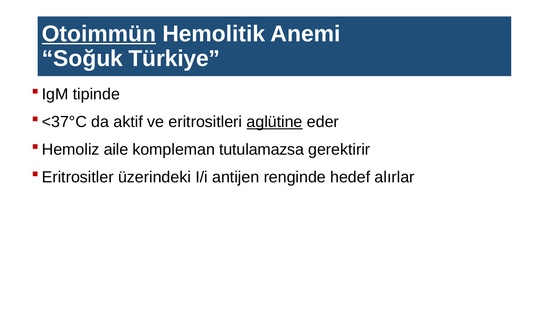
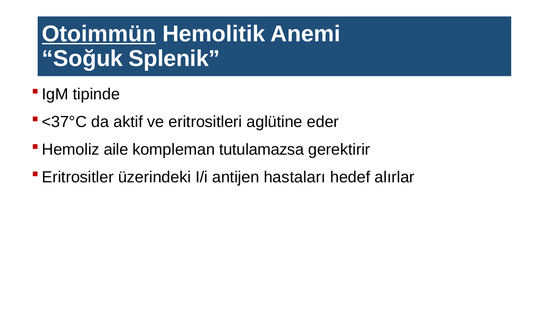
Türkiye: Türkiye -> Splenik
aglütine underline: present -> none
renginde: renginde -> hastaları
